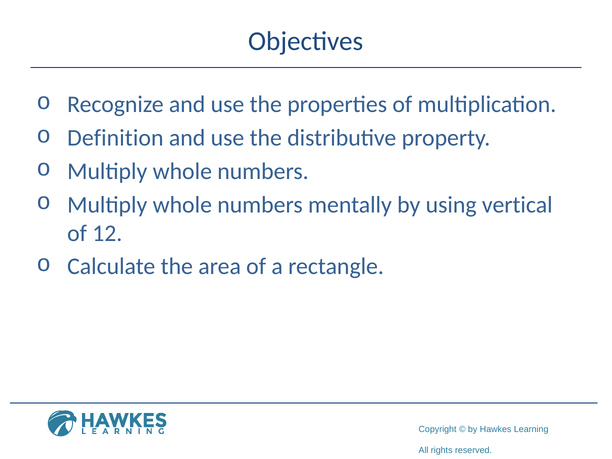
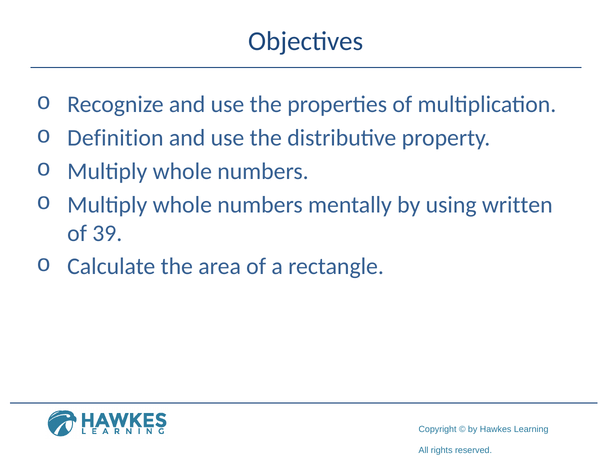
vertical: vertical -> written
12: 12 -> 39
